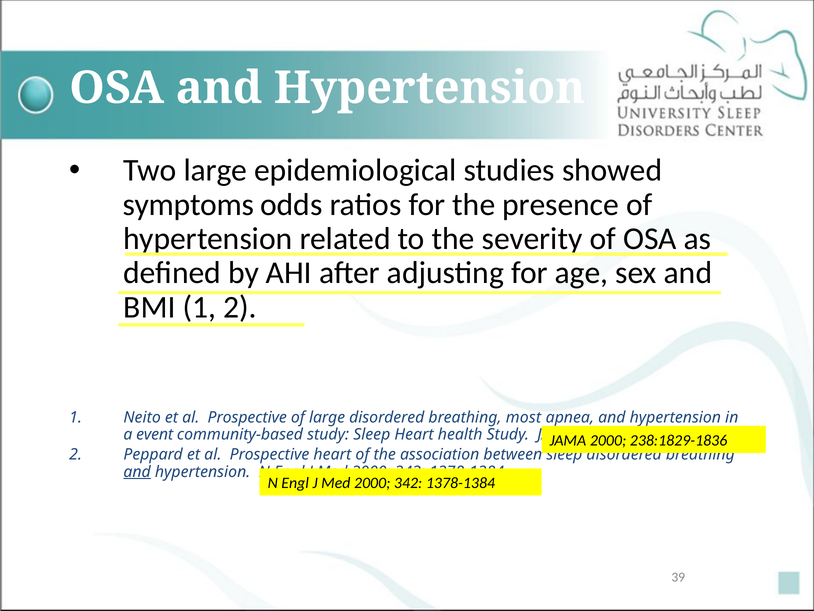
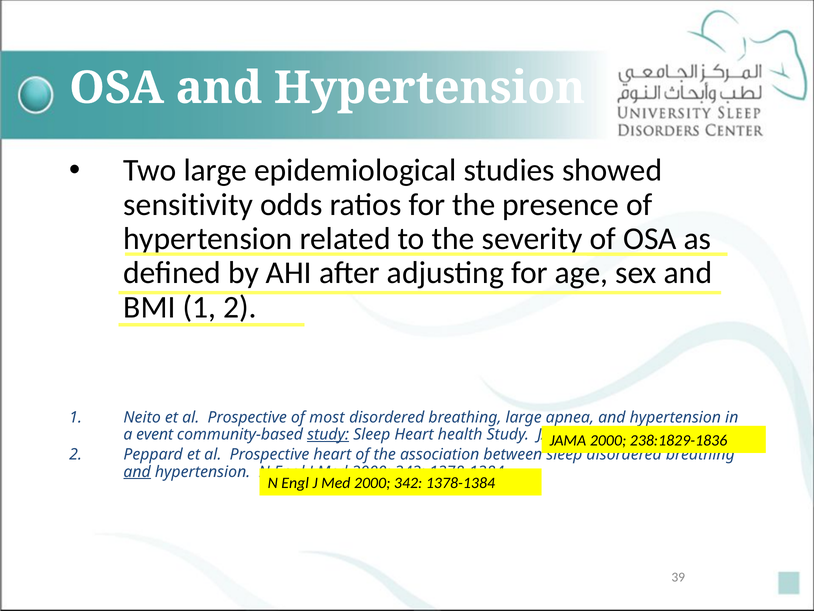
symptoms: symptoms -> sensitivity
of large: large -> most
breathing most: most -> large
study at (328, 434) underline: none -> present
